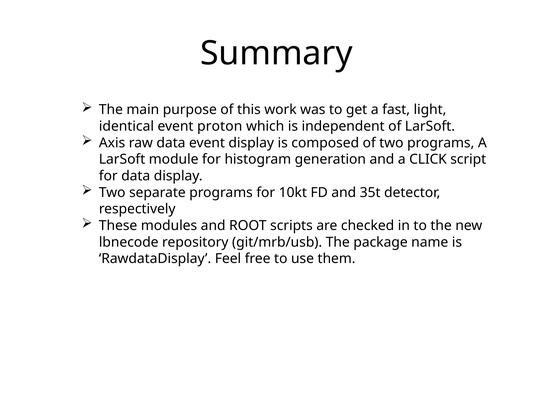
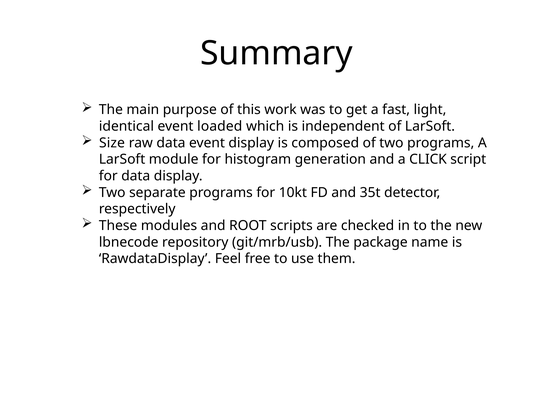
proton: proton -> loaded
Axis: Axis -> Size
